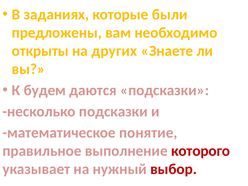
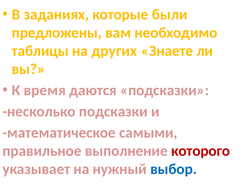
открыты: открыты -> таблицы
будем: будем -> время
понятие: понятие -> самыми
выбор colour: red -> blue
